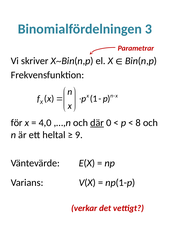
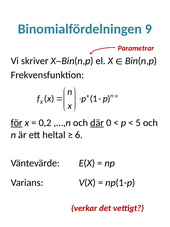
3: 3 -> 9
för underline: none -> present
4,0: 4,0 -> 0,2
8: 8 -> 5
9: 9 -> 6
